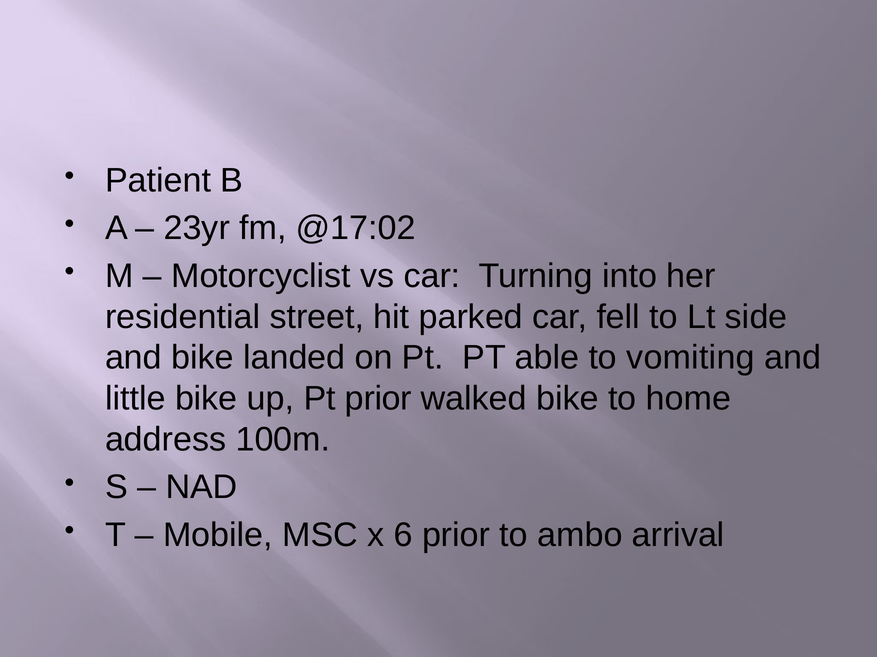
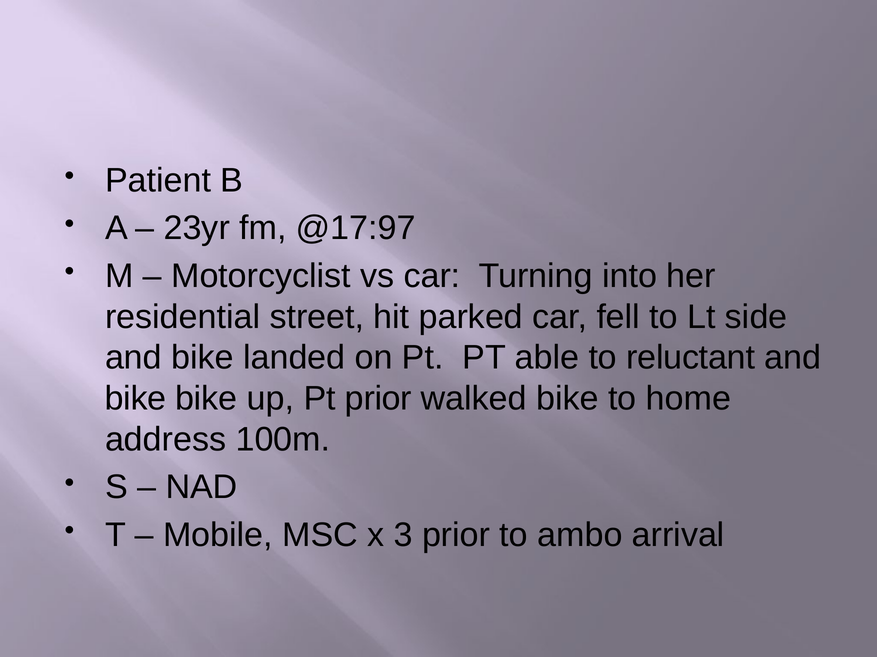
@17:02: @17:02 -> @17:97
vomiting: vomiting -> reluctant
little at (135, 399): little -> bike
6: 6 -> 3
